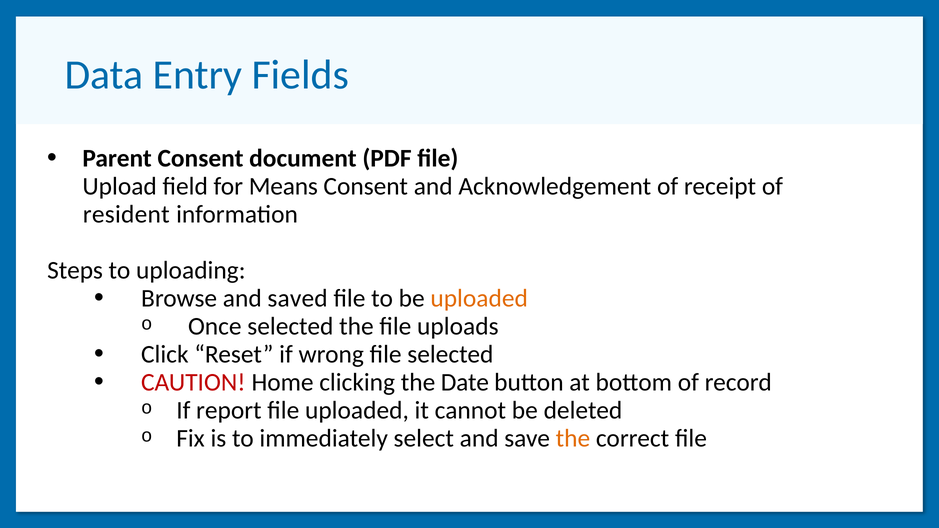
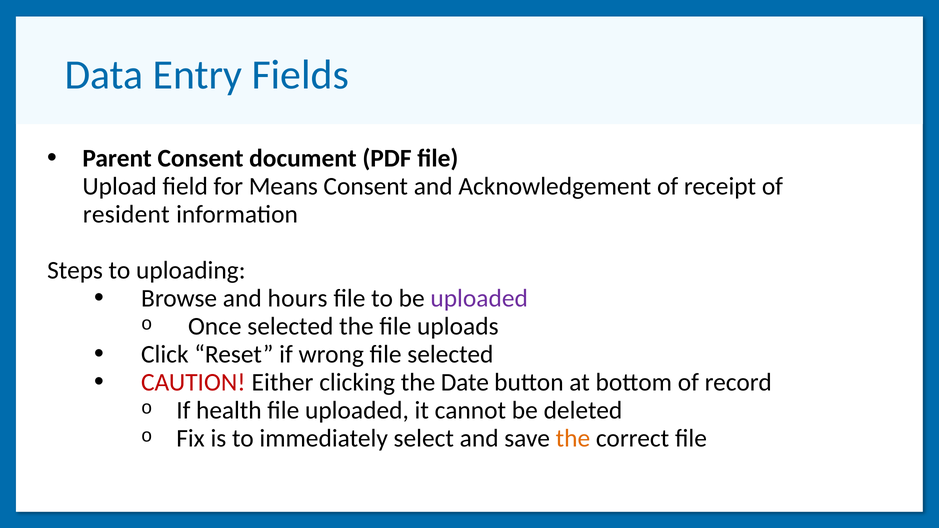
saved: saved -> hours
uploaded at (479, 298) colour: orange -> purple
Home: Home -> Either
report: report -> health
